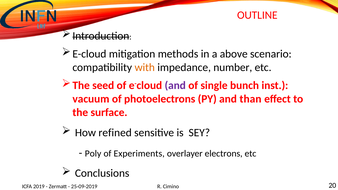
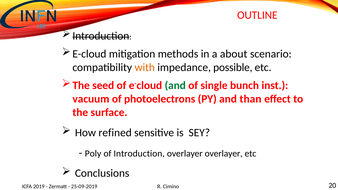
above: above -> about
number: number -> possible
and at (175, 85) colour: purple -> green
of Experiments: Experiments -> Introduction
overlayer electrons: electrons -> overlayer
